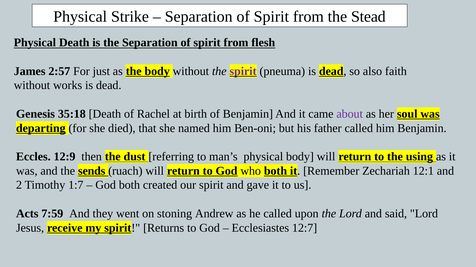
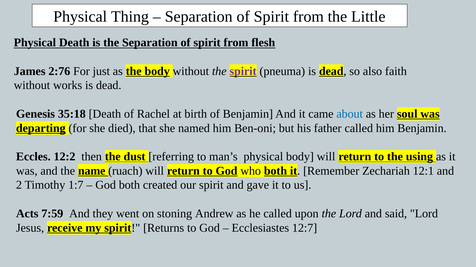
Strike: Strike -> Thing
Stead: Stead -> Little
2:57: 2:57 -> 2:76
about colour: purple -> blue
12:9: 12:9 -> 12:2
sends: sends -> name
